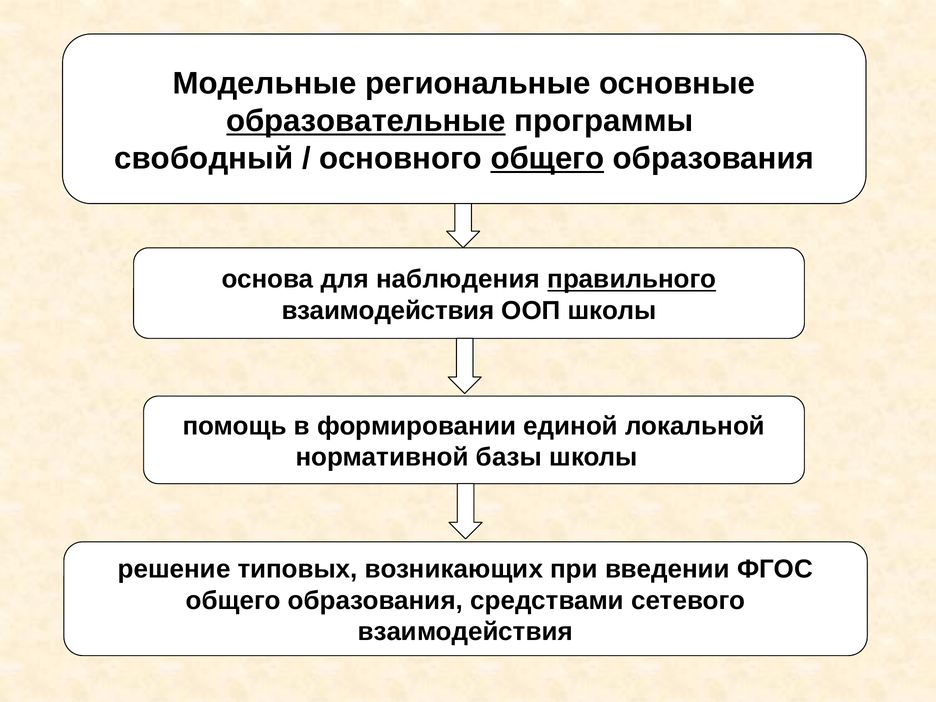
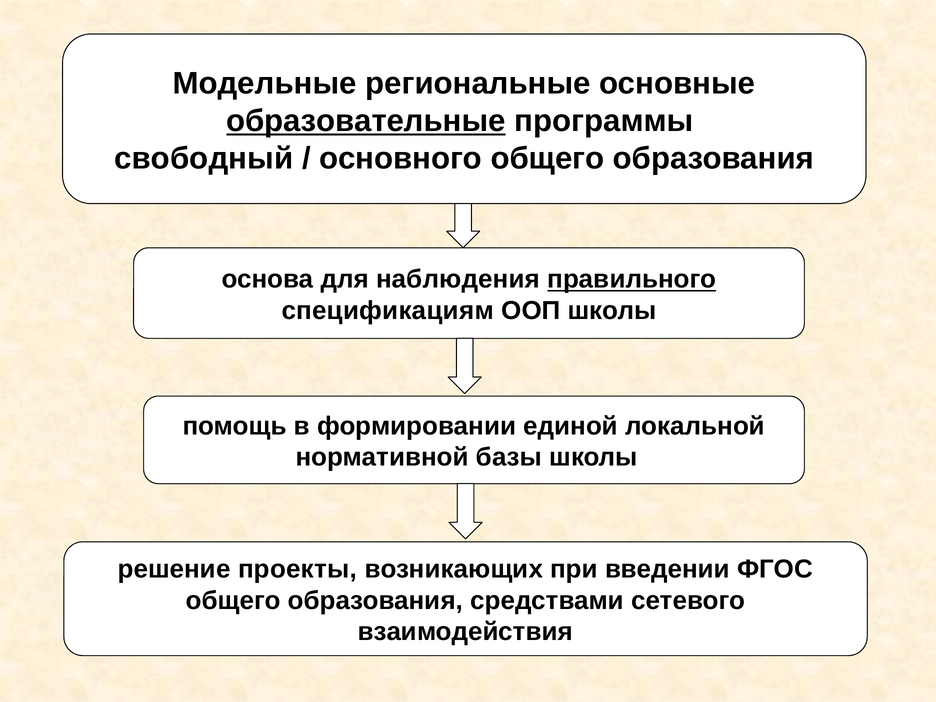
общего at (547, 158) underline: present -> none
взаимодействия at (388, 311): взаимодействия -> спецификациям
типовых: типовых -> проекты
